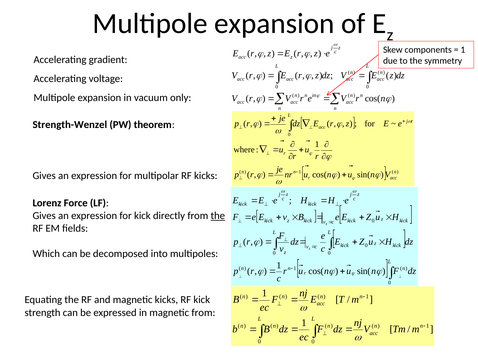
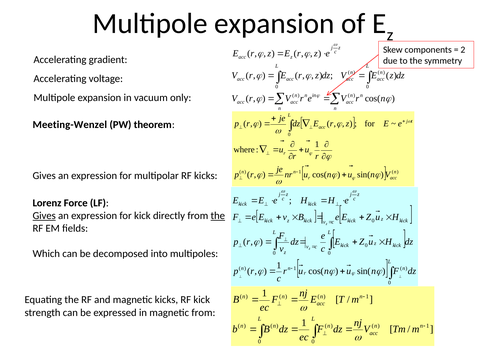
1 at (463, 50): 1 -> 2
Strength-Wenzel: Strength-Wenzel -> Meeting-Wenzel
Gives at (44, 216) underline: none -> present
